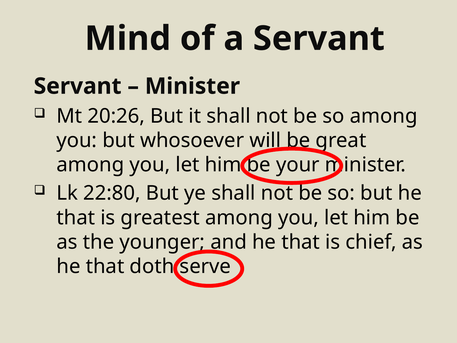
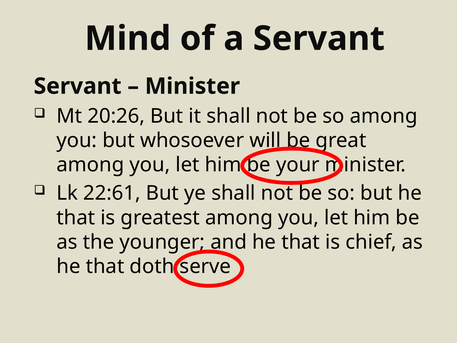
22:80: 22:80 -> 22:61
